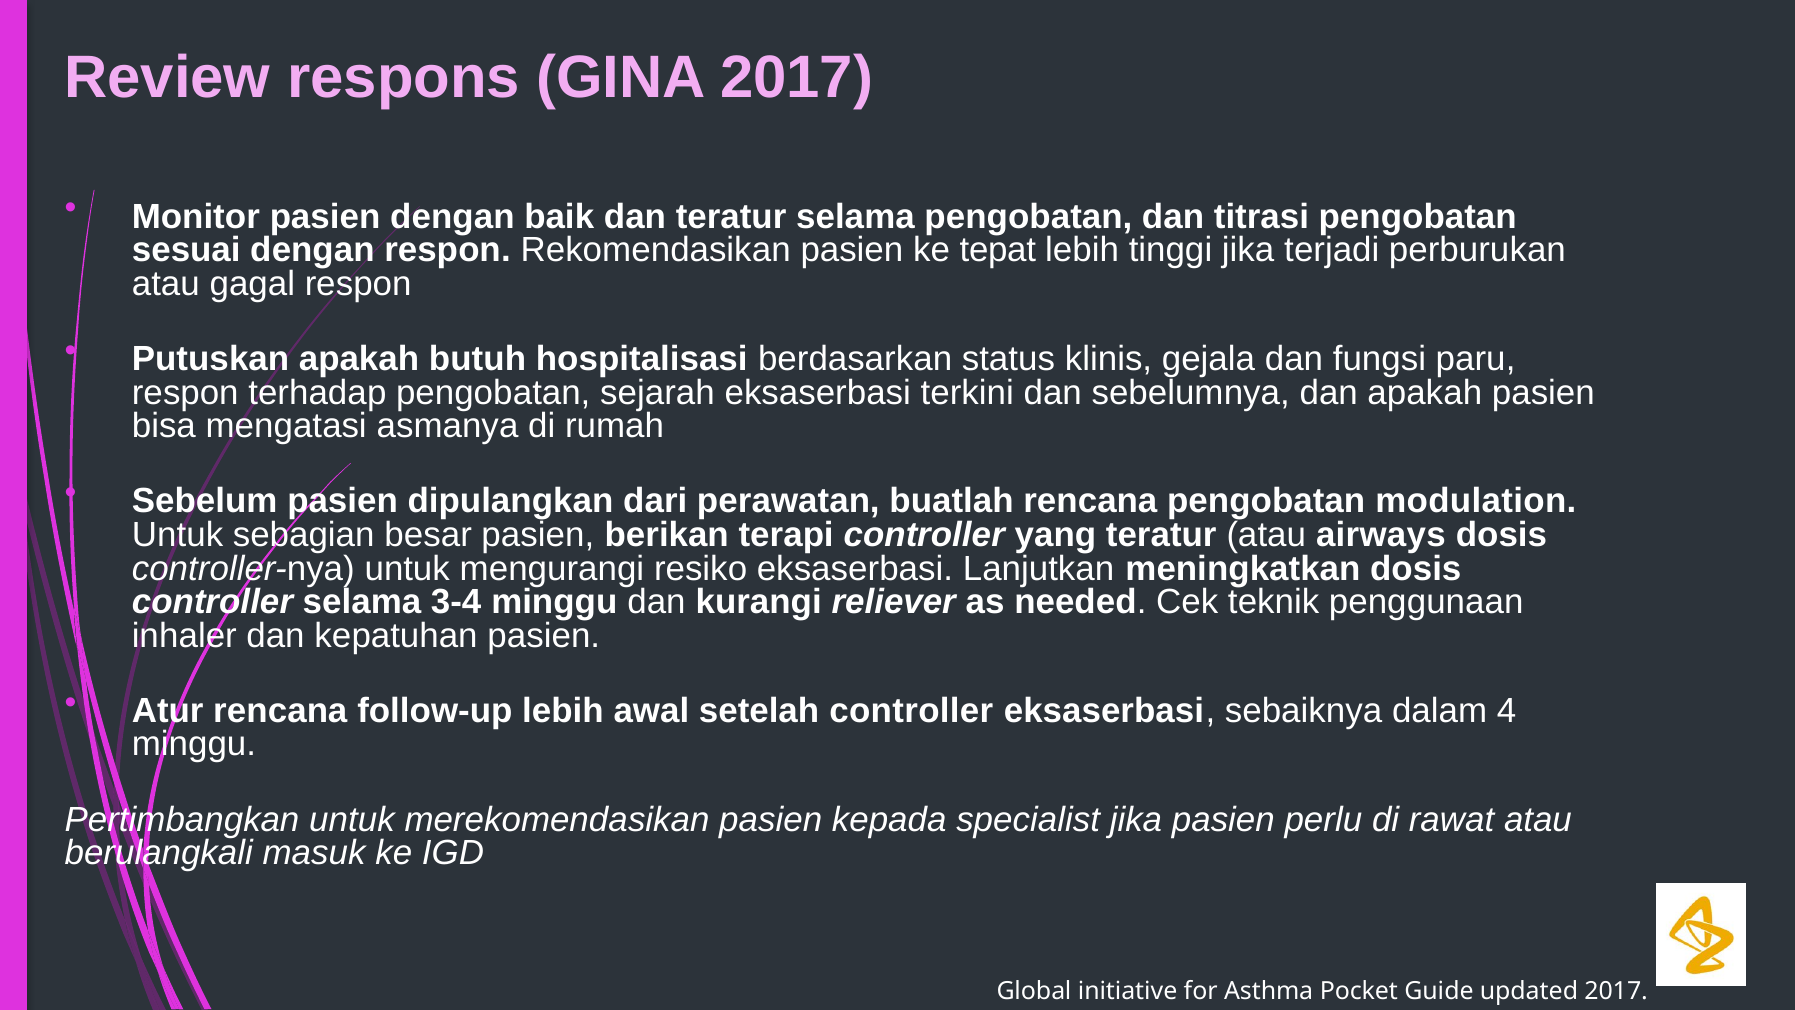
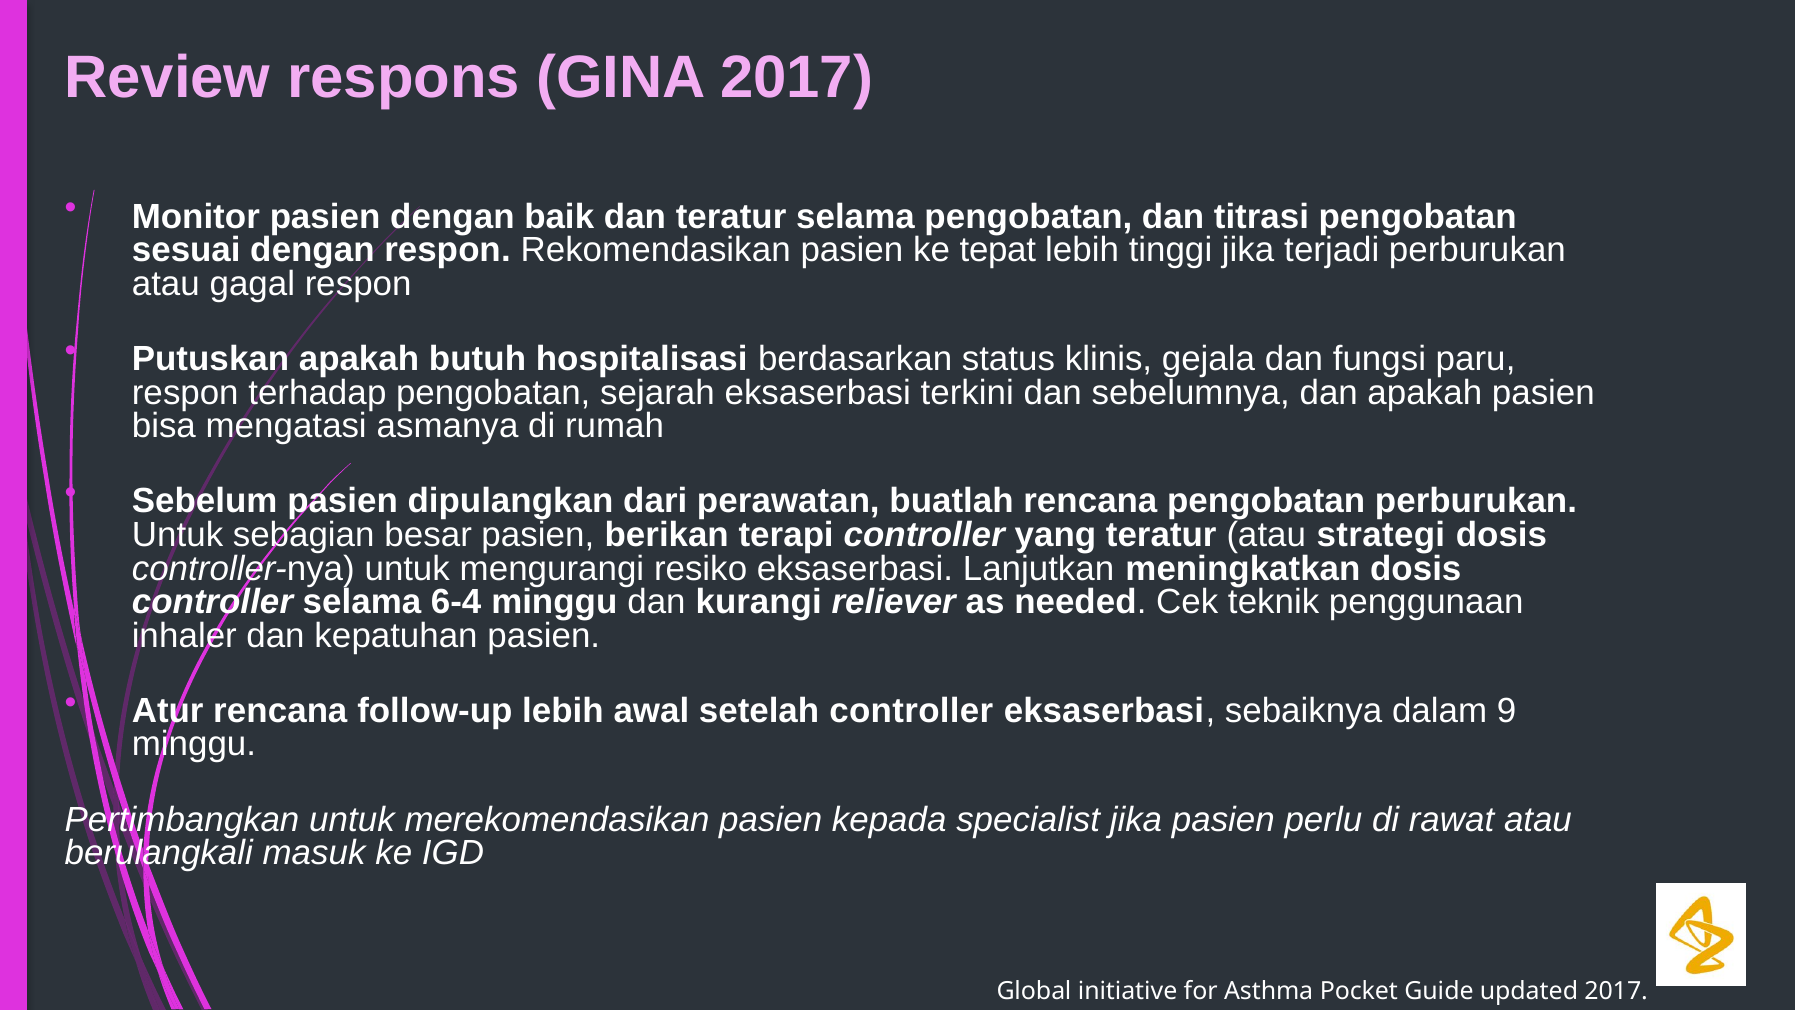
pengobatan modulation: modulation -> perburukan
airways: airways -> strategi
3-4: 3-4 -> 6-4
4: 4 -> 9
